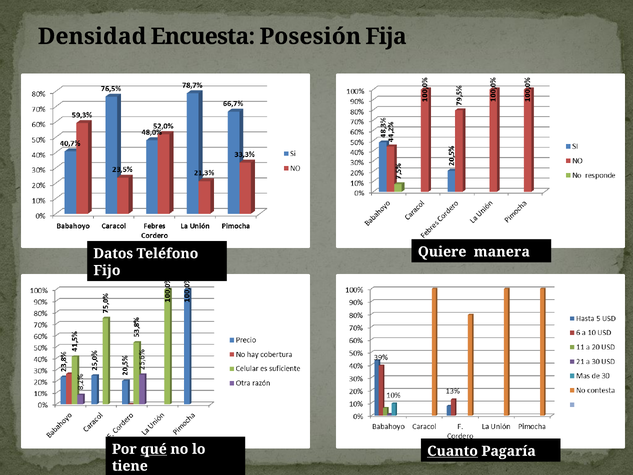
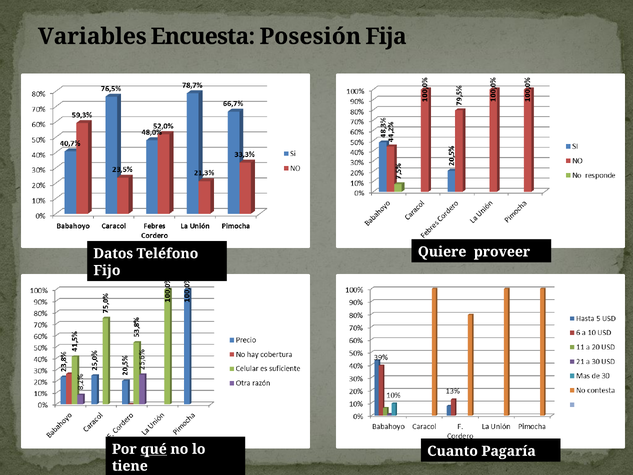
Densidad: Densidad -> Variables
manera: manera -> proveer
Cuanto underline: present -> none
